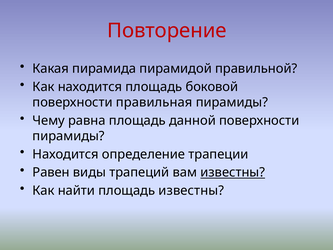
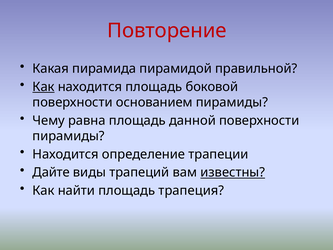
Как at (43, 87) underline: none -> present
правильная: правильная -> основанием
Равен: Равен -> Дайте
площадь известны: известны -> трапеция
